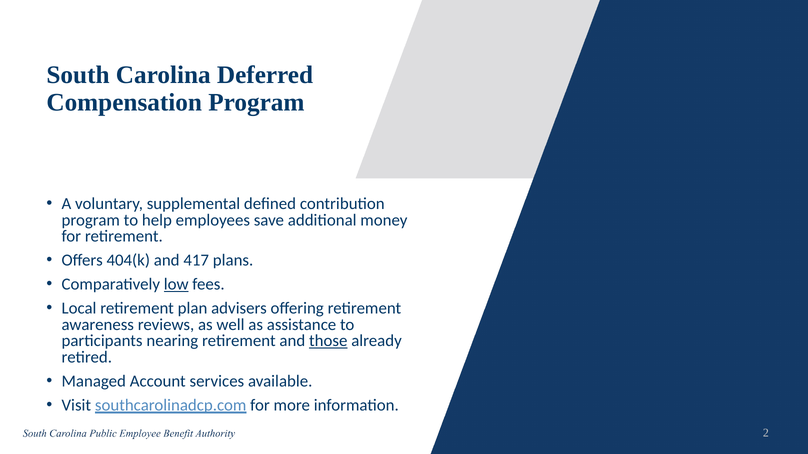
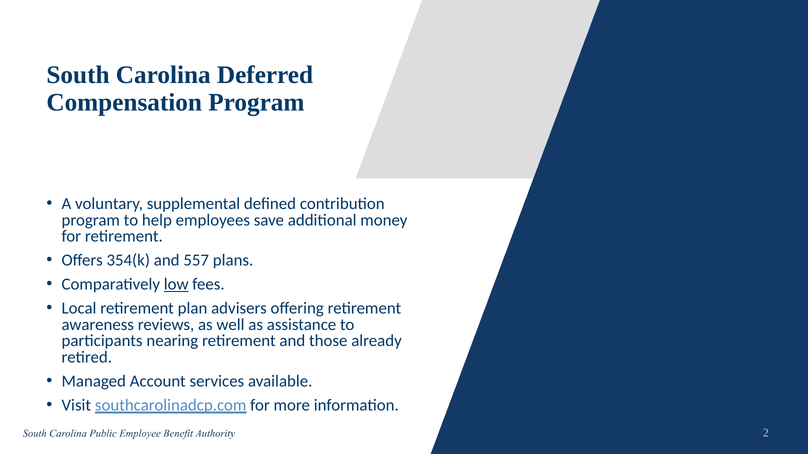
404(k: 404(k -> 354(k
417: 417 -> 557
those underline: present -> none
